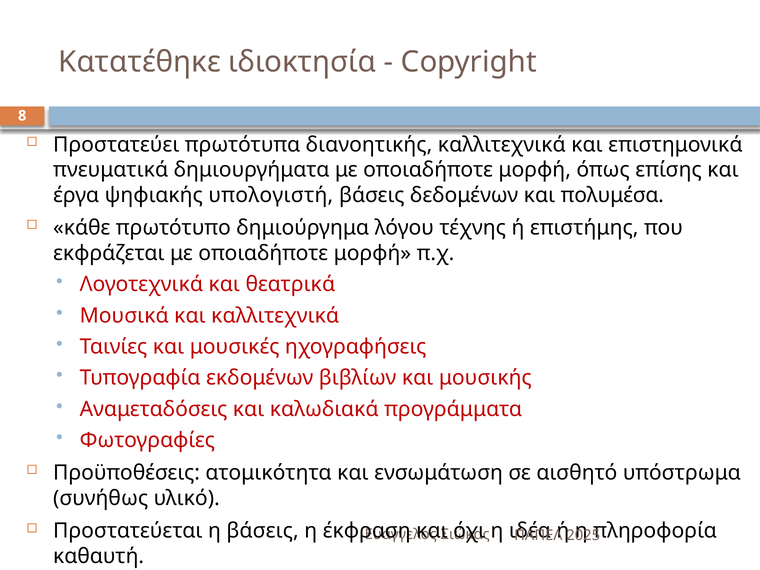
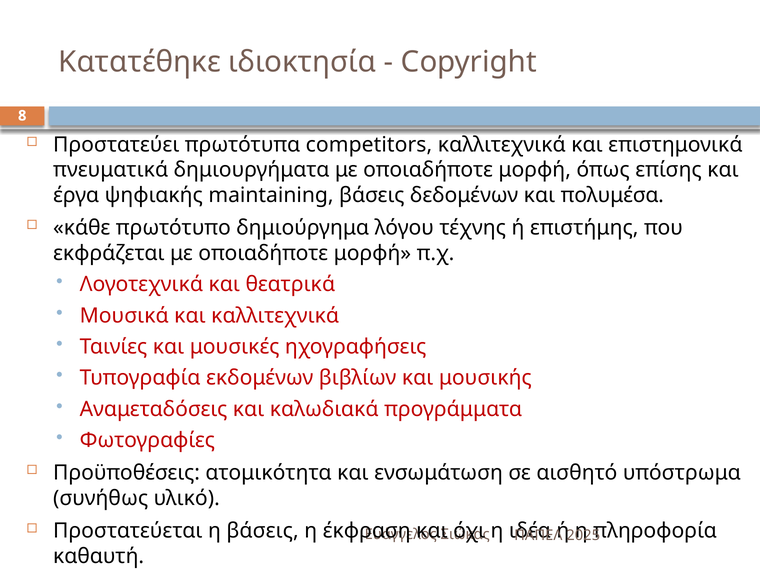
διανοητικής: διανοητικής -> competitors
υπολογιστή: υπολογιστή -> maintaining
